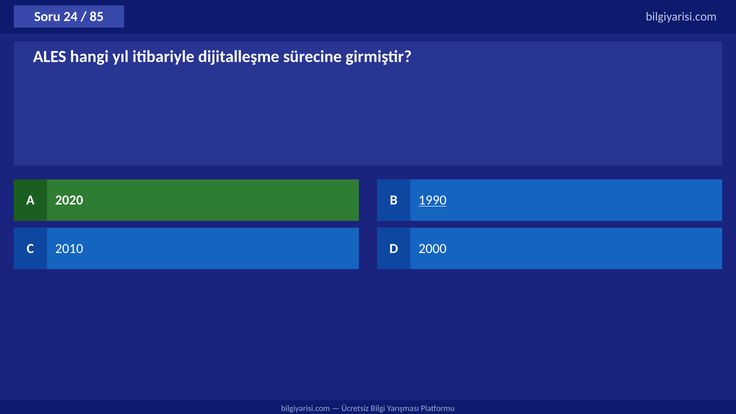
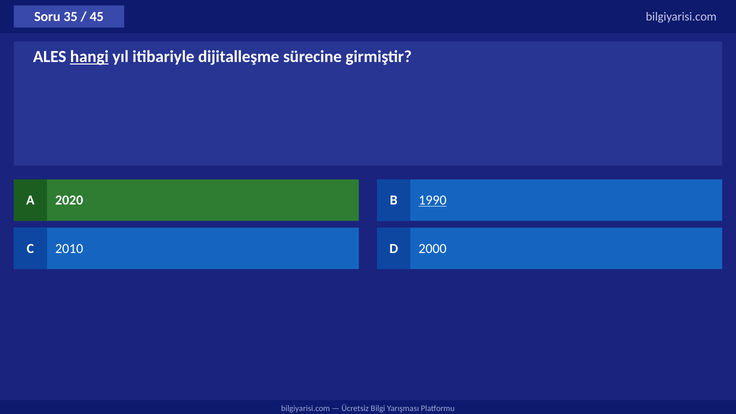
24: 24 -> 35
85: 85 -> 45
hangi underline: none -> present
